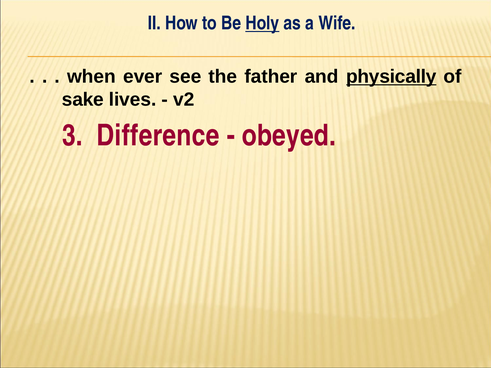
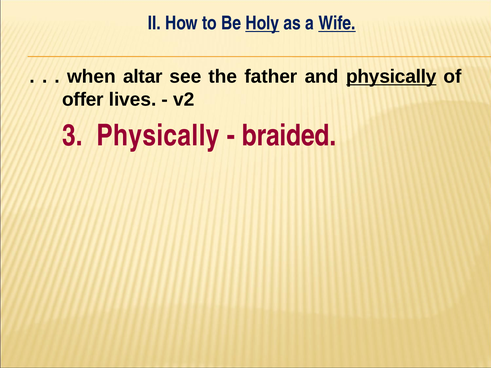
Wife underline: none -> present
ever: ever -> altar
sake: sake -> offer
3 Difference: Difference -> Physically
obeyed: obeyed -> braided
